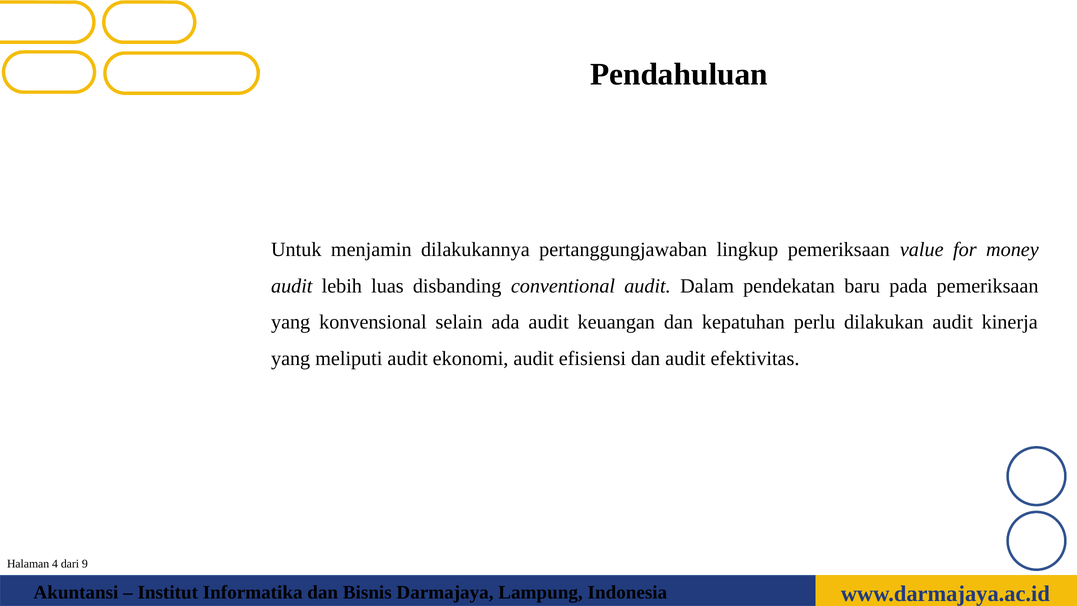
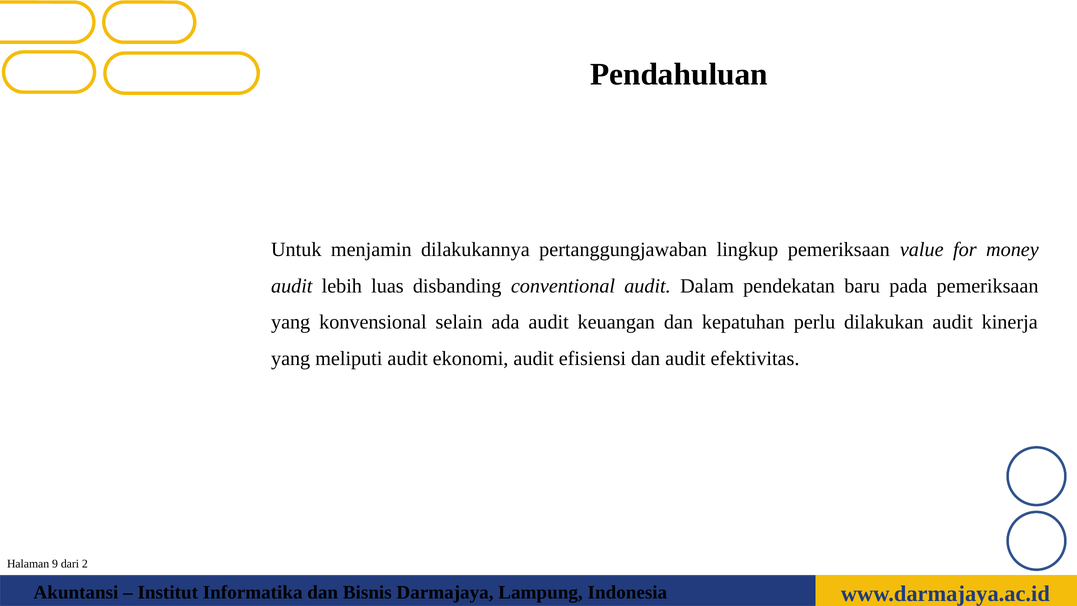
4: 4 -> 9
9: 9 -> 2
